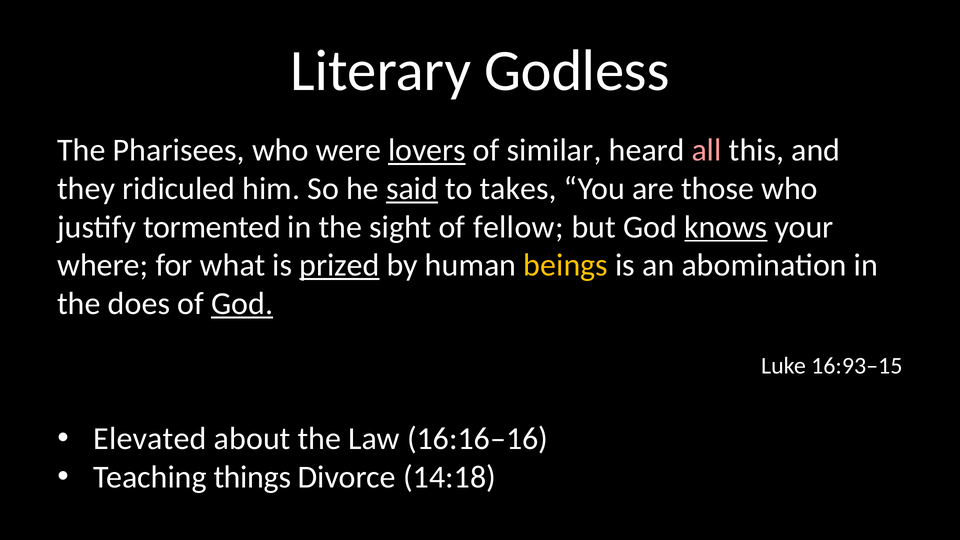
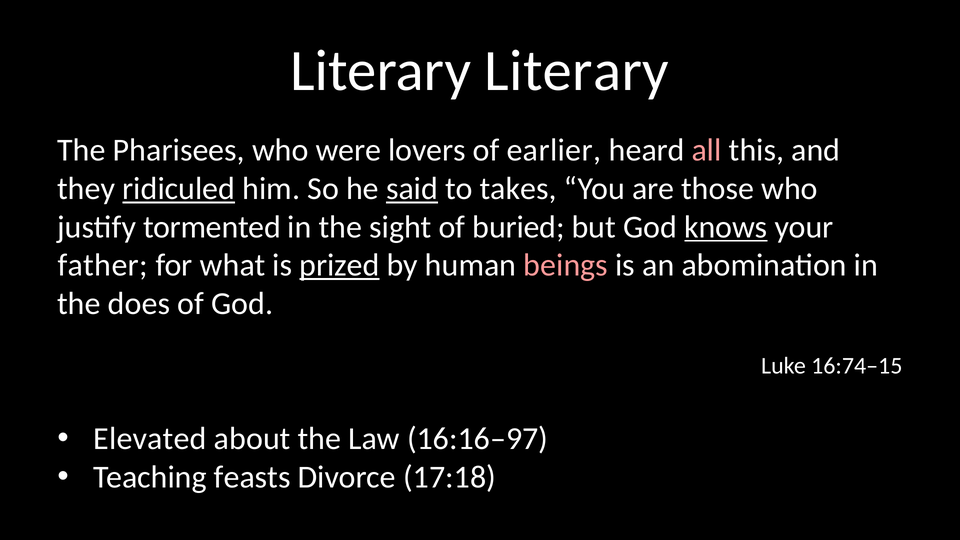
Literary Godless: Godless -> Literary
lovers underline: present -> none
similar: similar -> earlier
ridiculed underline: none -> present
fellow: fellow -> buried
where: where -> father
beings colour: yellow -> pink
God at (242, 304) underline: present -> none
16:93–15: 16:93–15 -> 16:74–15
16:16–16: 16:16–16 -> 16:16–97
things: things -> feasts
14:18: 14:18 -> 17:18
